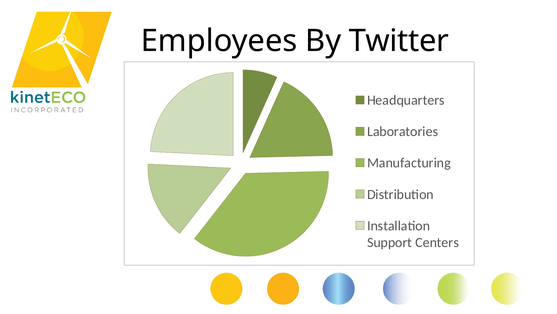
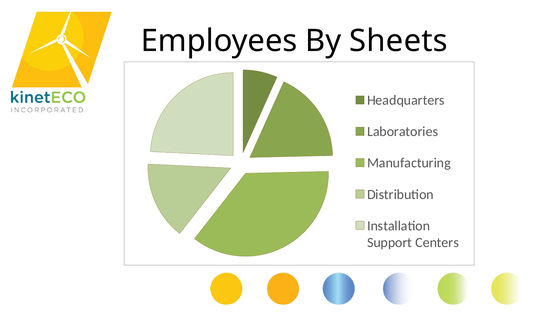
Twitter: Twitter -> Sheets
